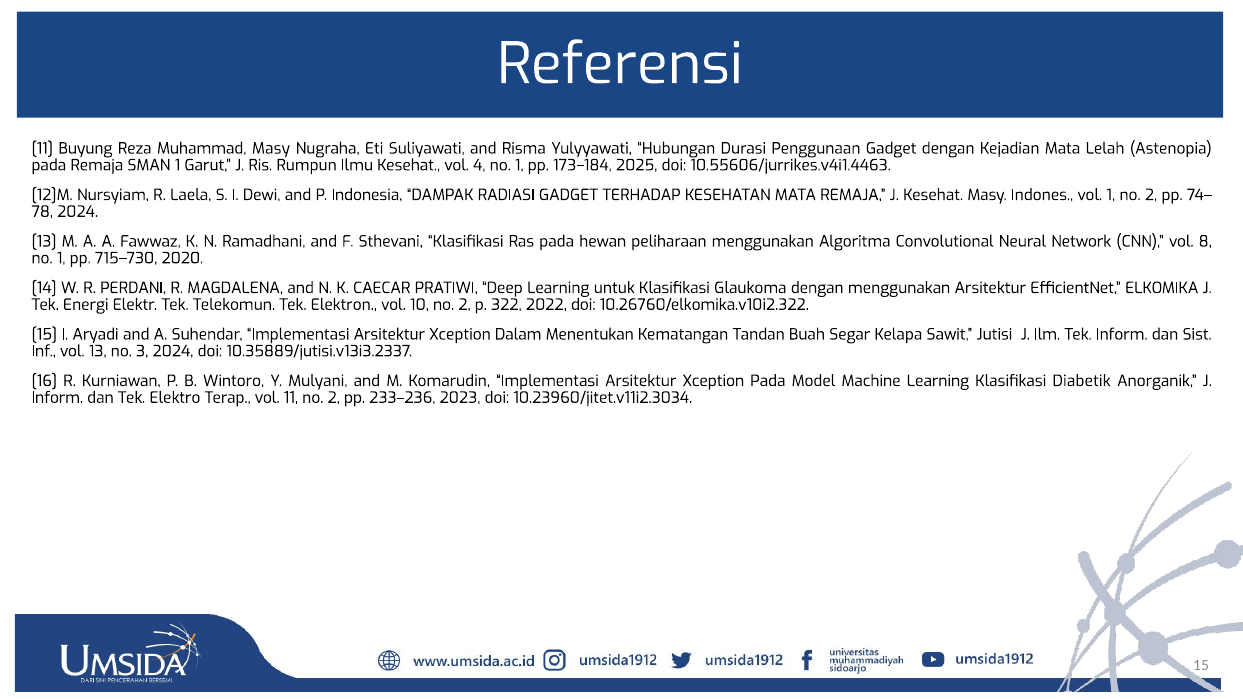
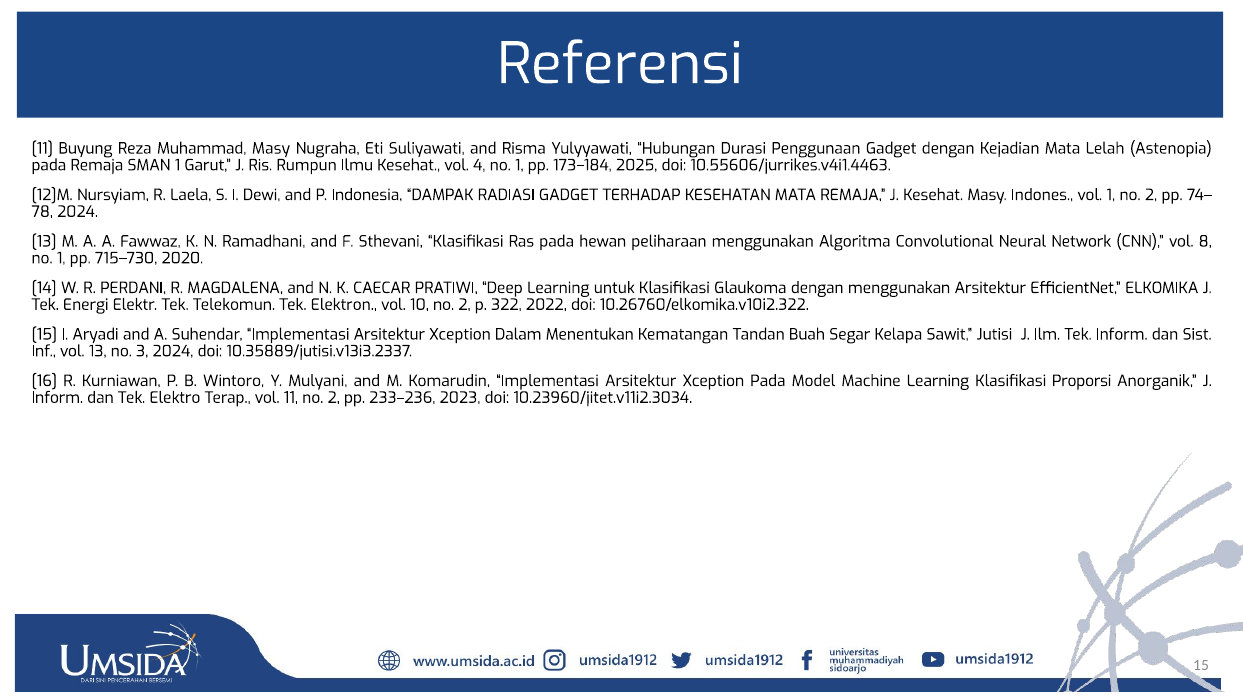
Diabetik: Diabetik -> Proporsi
